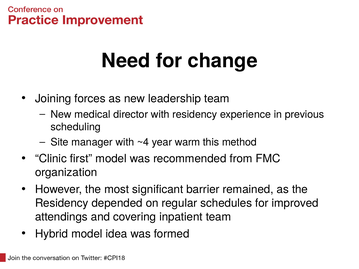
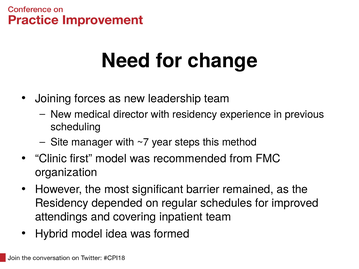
~4: ~4 -> ~7
warm: warm -> steps
